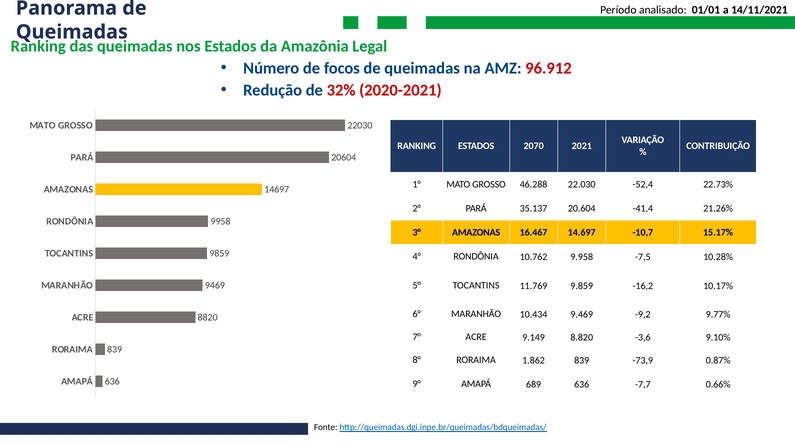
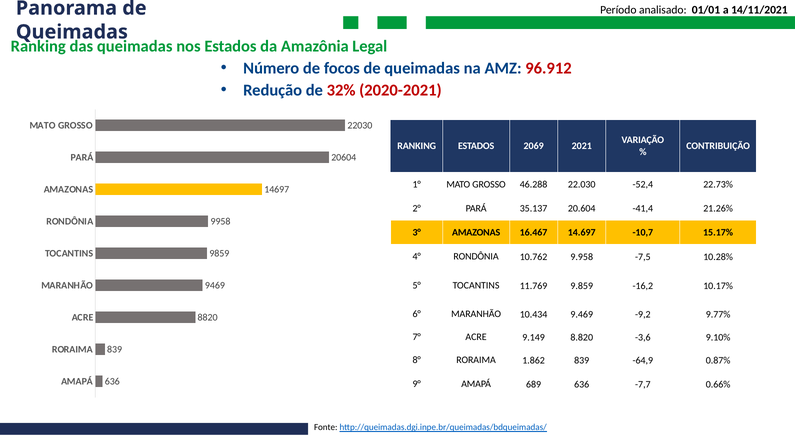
2070: 2070 -> 2069
-73,9: -73,9 -> -64,9
